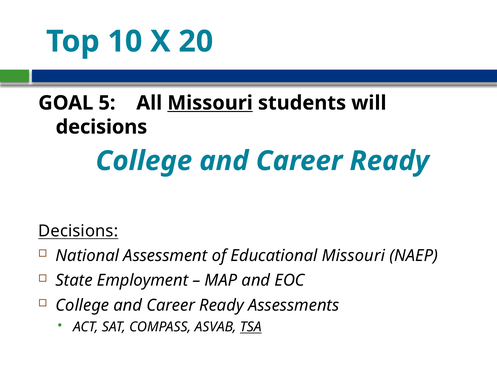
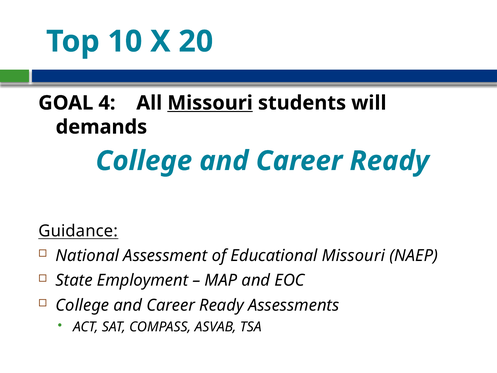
5: 5 -> 4
decisions at (101, 127): decisions -> demands
Decisions at (78, 231): Decisions -> Guidance
TSA underline: present -> none
